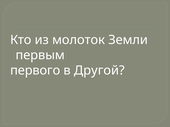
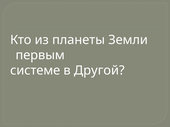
молоток: молоток -> планеты
первого: первого -> системе
